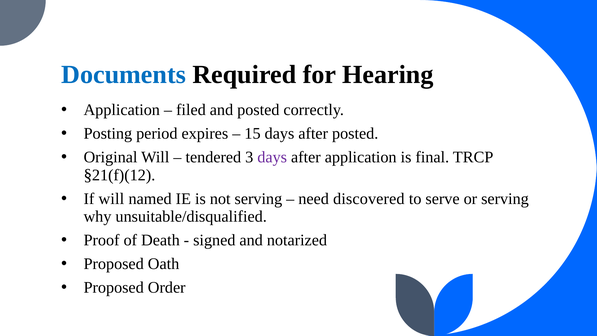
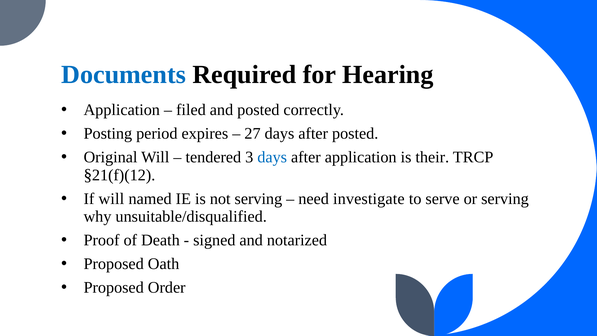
15: 15 -> 27
days at (272, 157) colour: purple -> blue
final: final -> their
discovered: discovered -> investigate
